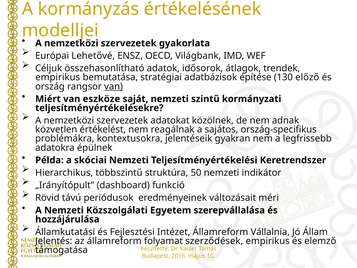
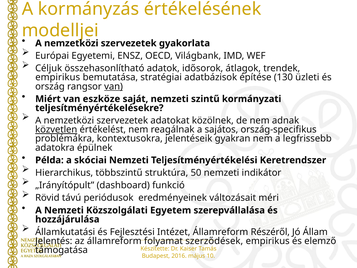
Lehetővé: Lehetővé -> Egyetemi
előző: előző -> üzleti
közvetlen underline: none -> present
Vállalnia: Vállalnia -> Részéről
